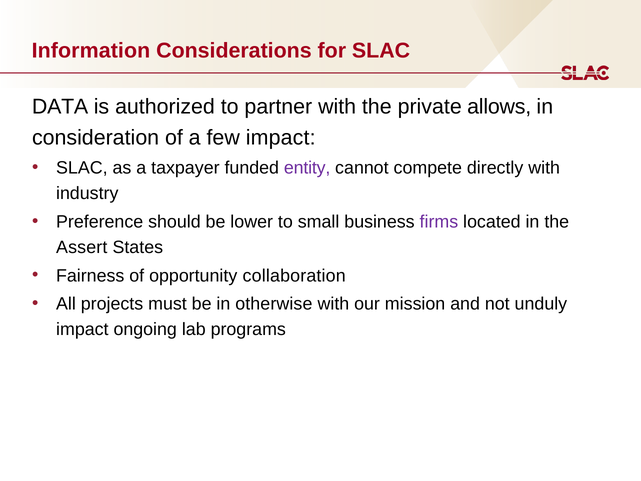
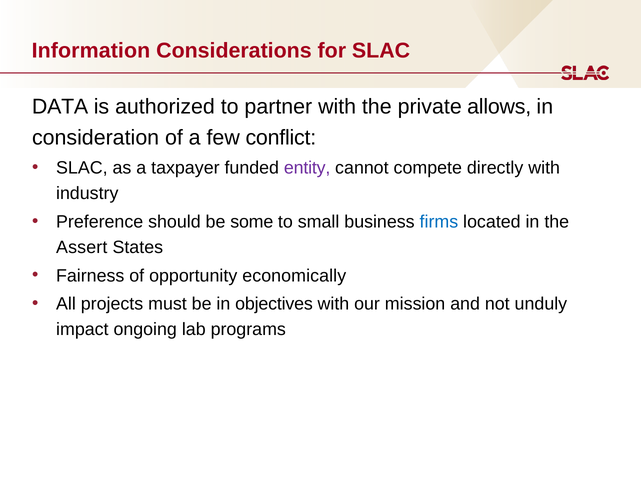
few impact: impact -> conflict
lower: lower -> some
firms colour: purple -> blue
collaboration: collaboration -> economically
otherwise: otherwise -> objectives
